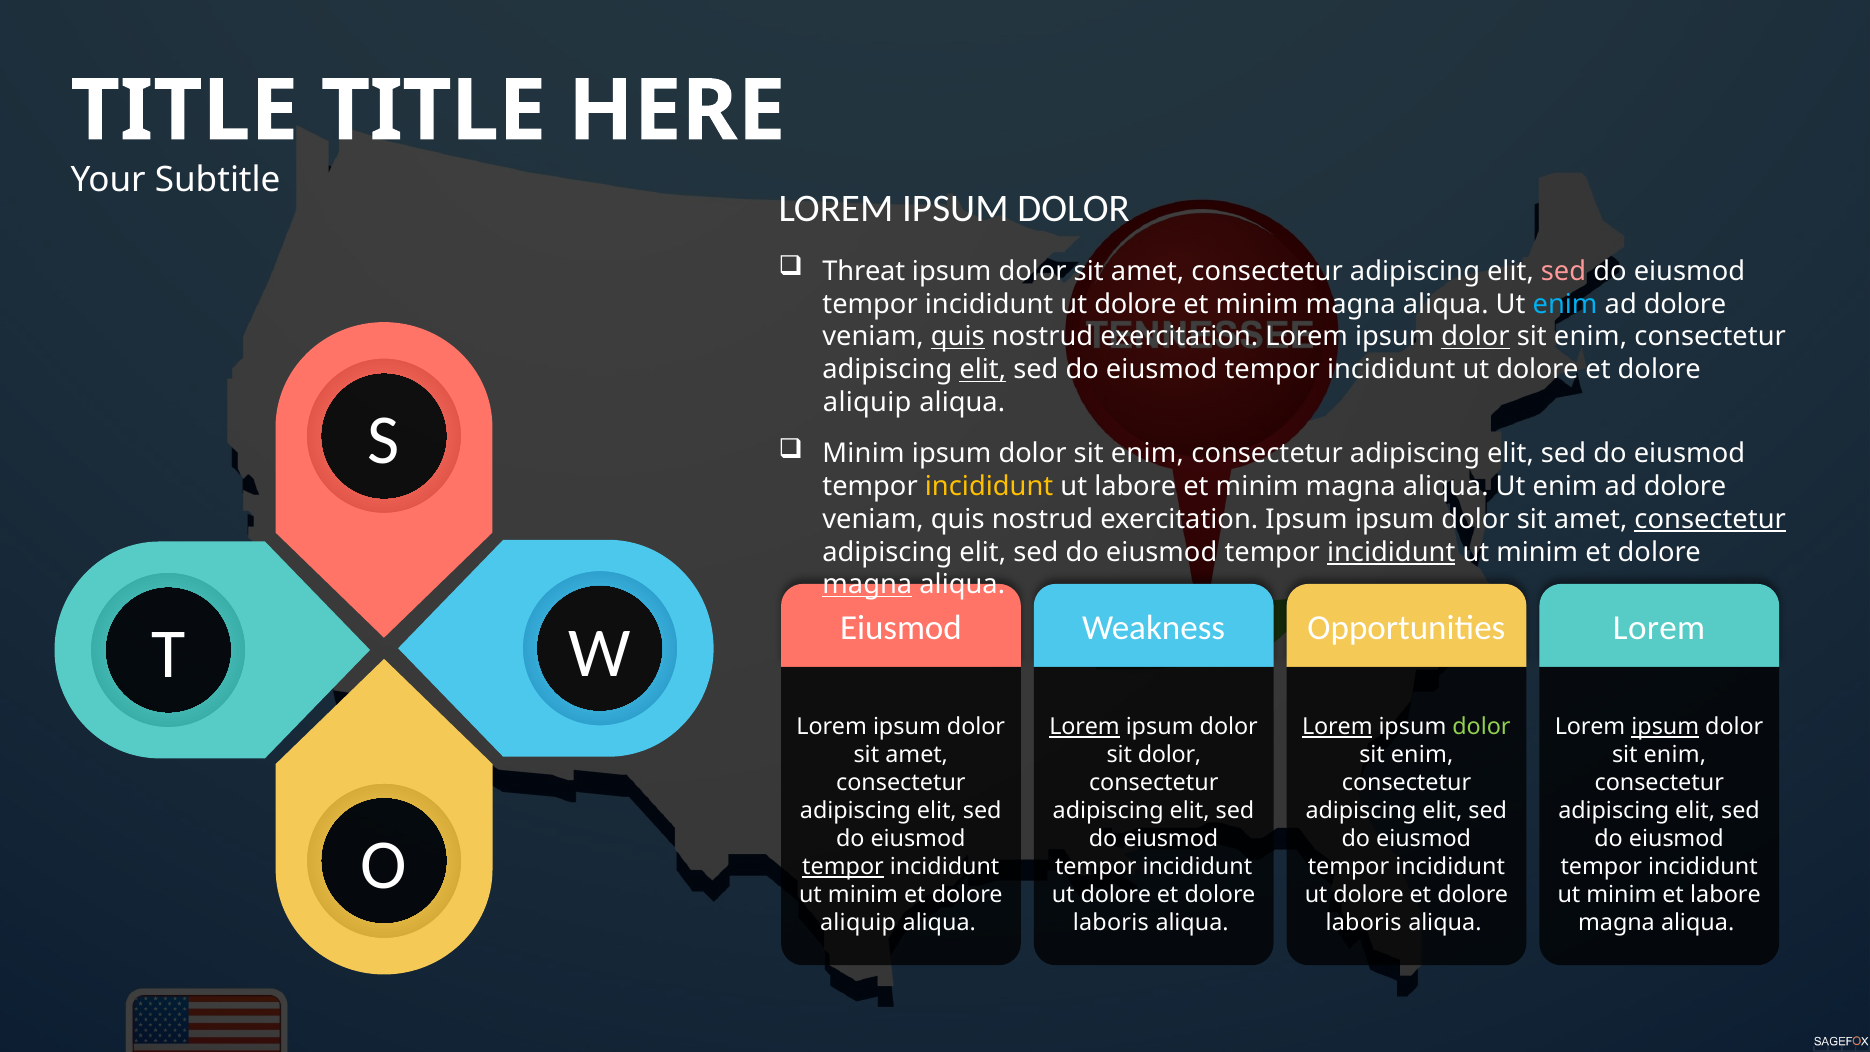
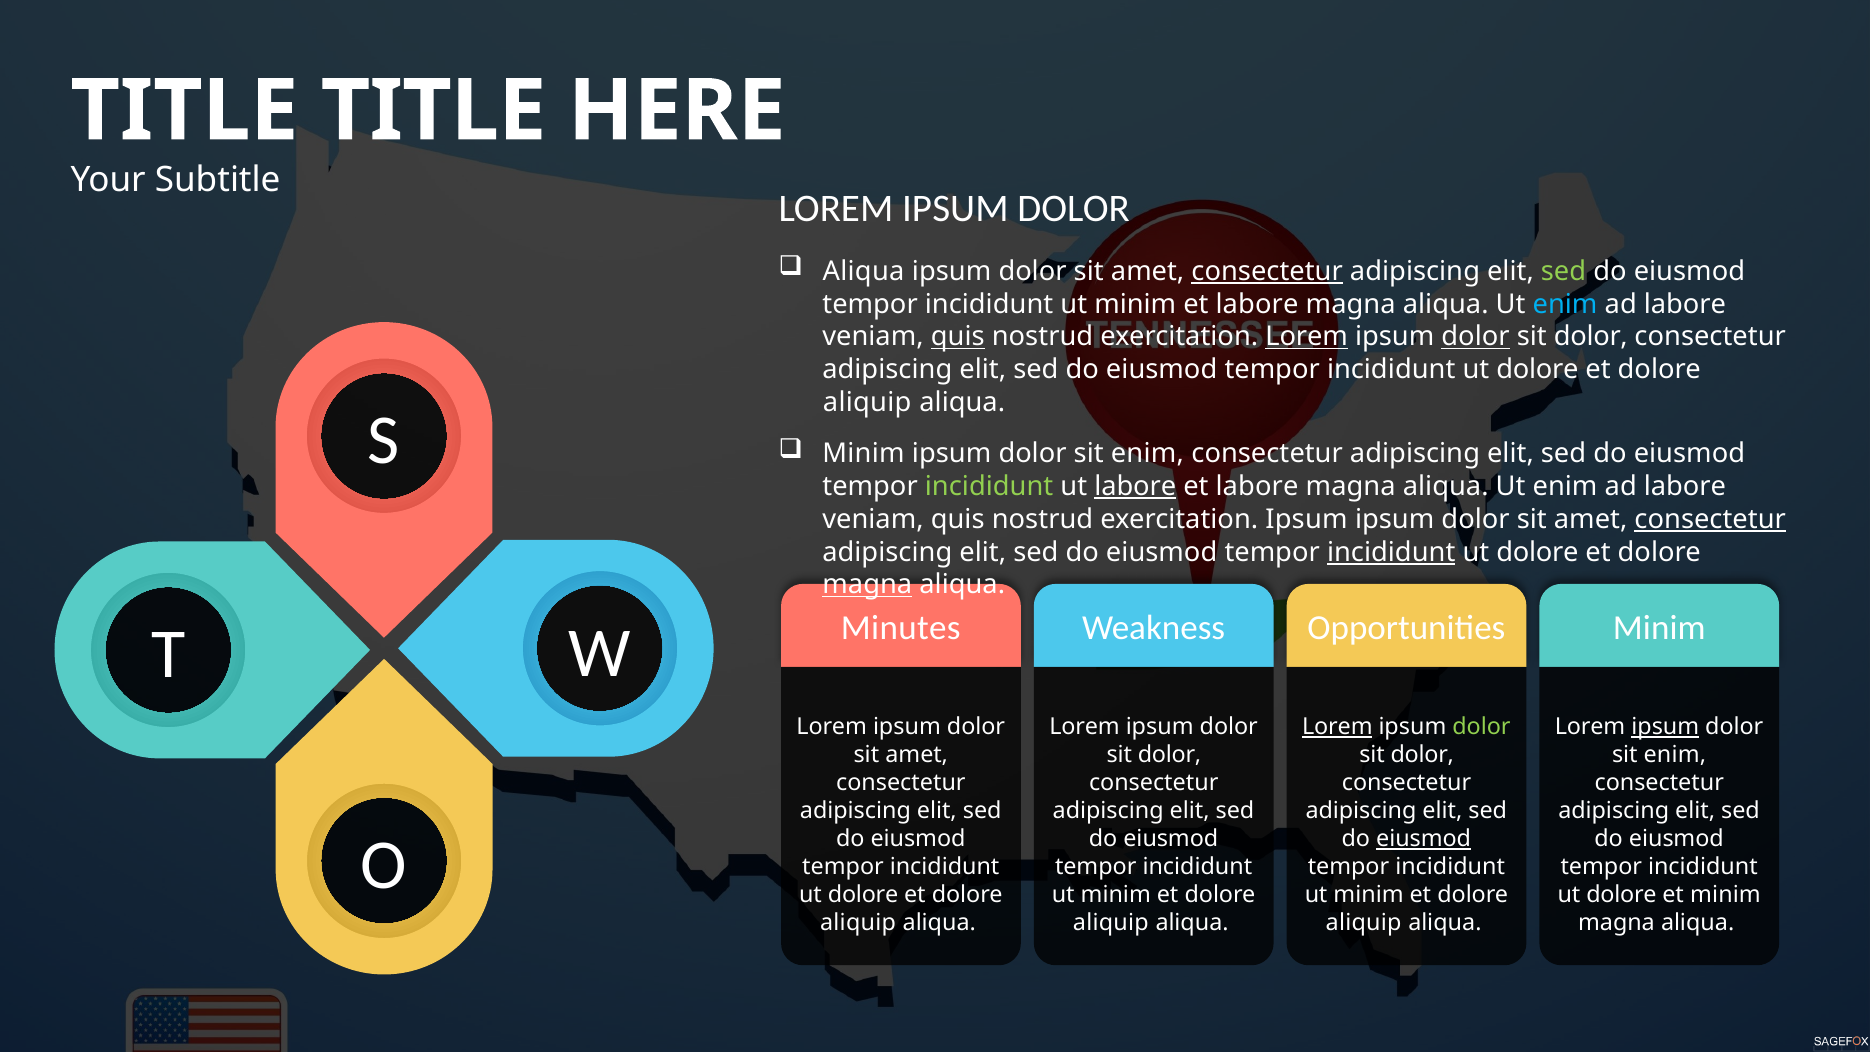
Threat at (864, 271): Threat -> Aliqua
consectetur at (1267, 271) underline: none -> present
sed at (1563, 271) colour: pink -> light green
dolore at (1135, 304): dolore -> minim
minim at (1257, 304): minim -> labore
dolore at (1685, 304): dolore -> labore
Lorem at (1307, 337) underline: none -> present
enim at (1591, 337): enim -> dolor
elit at (983, 370) underline: present -> none
incididunt at (989, 486) colour: yellow -> light green
labore at (1135, 486) underline: none -> present
minim at (1257, 486): minim -> labore
dolore at (1685, 486): dolore -> labore
minim at (1537, 552): minim -> dolore
Lorem at (1659, 628): Lorem -> Minim
Eiusmod at (901, 628): Eiusmod -> Minutes
Lorem at (1085, 727) underline: present -> none
enim at (1422, 755): enim -> dolor
eiusmod at (1424, 839) underline: none -> present
tempor at (843, 867) underline: present -> none
minim at (863, 895): minim -> dolore
dolore at (1116, 895): dolore -> minim
dolore at (1369, 895): dolore -> minim
minim at (1621, 895): minim -> dolore
et labore: labore -> minim
laboris at (1111, 923): laboris -> aliquip
laboris at (1364, 923): laboris -> aliquip
